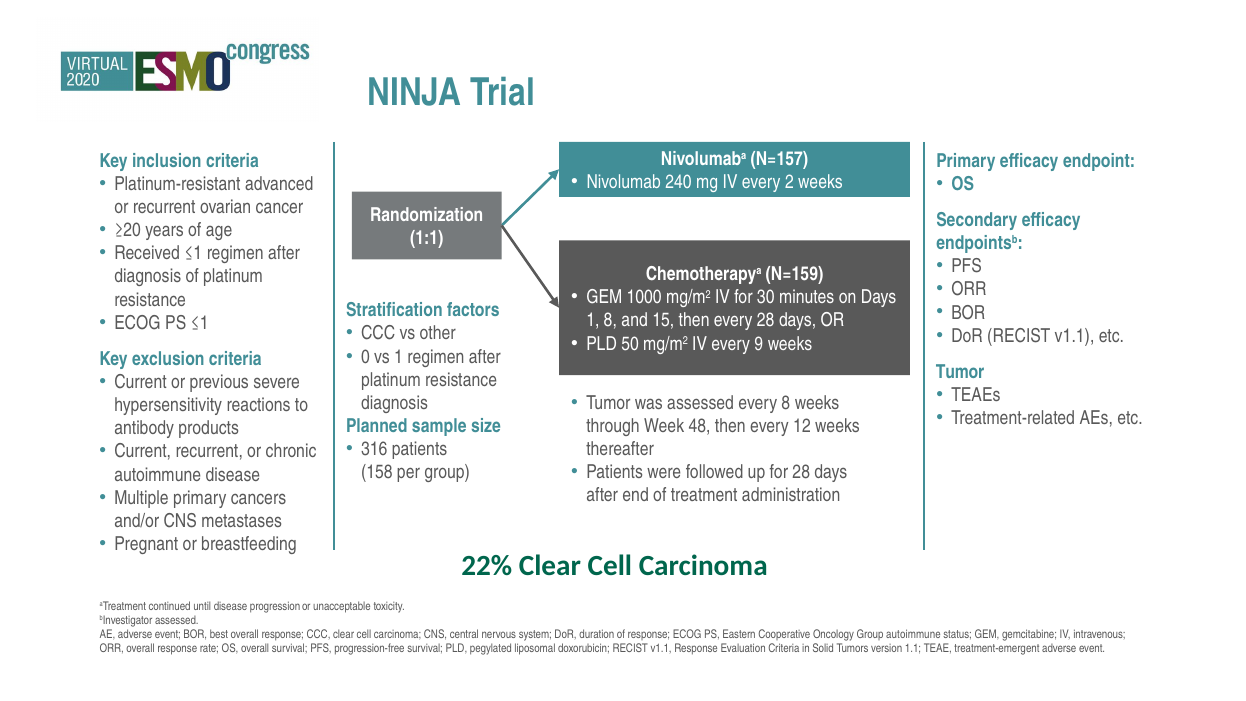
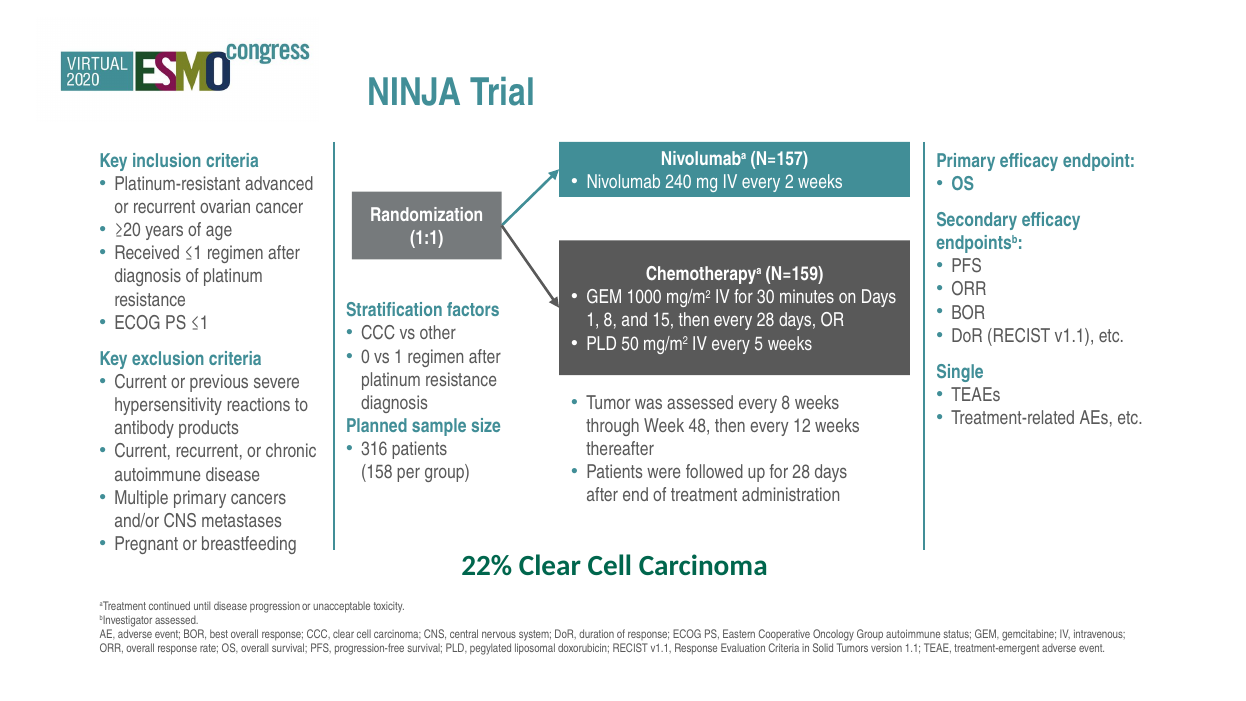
9: 9 -> 5
Tumor at (960, 372): Tumor -> Single
